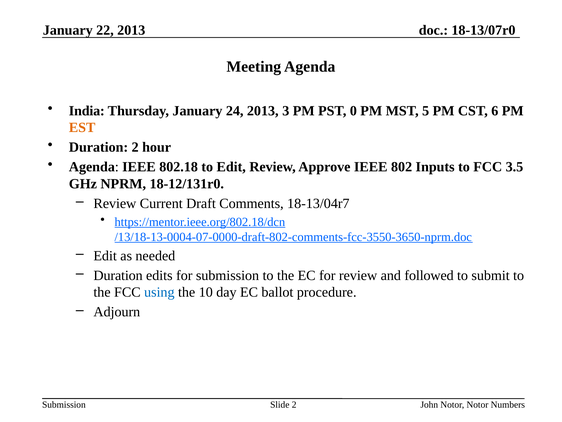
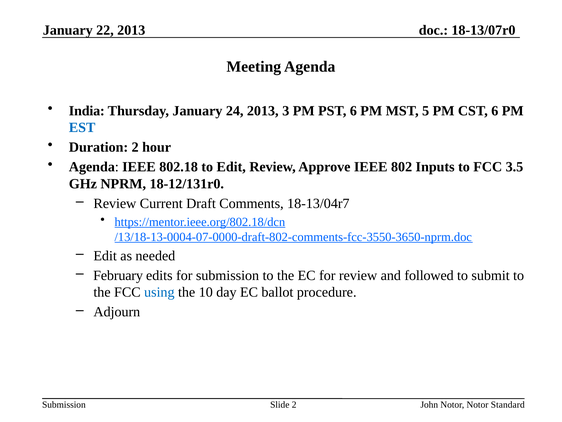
PST 0: 0 -> 6
EST colour: orange -> blue
Duration at (118, 275): Duration -> February
Numbers: Numbers -> Standard
